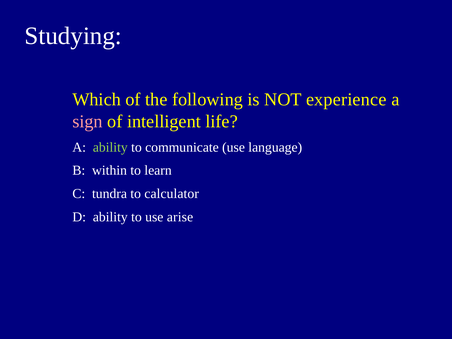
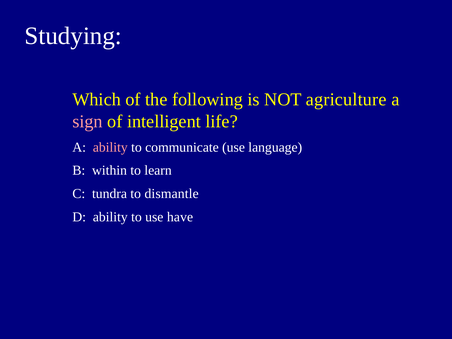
experience: experience -> agriculture
ability at (110, 147) colour: light green -> pink
calculator: calculator -> dismantle
arise: arise -> have
